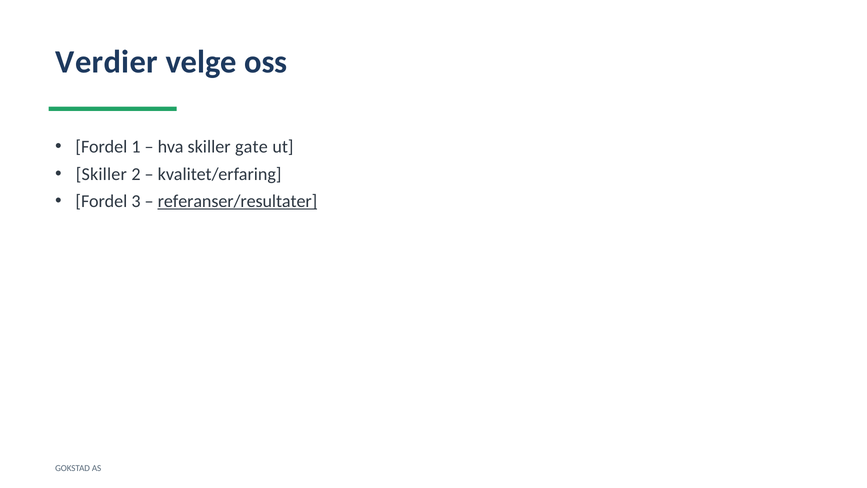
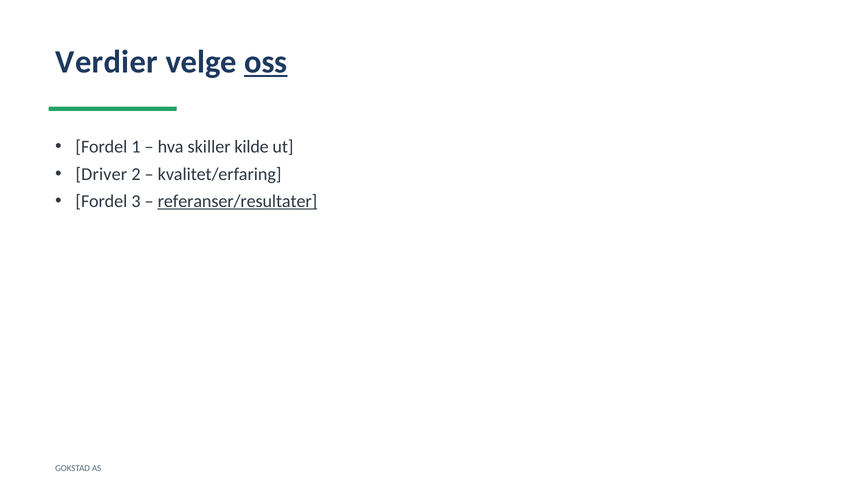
oss underline: none -> present
gate: gate -> kilde
Skiller at (101, 174): Skiller -> Driver
